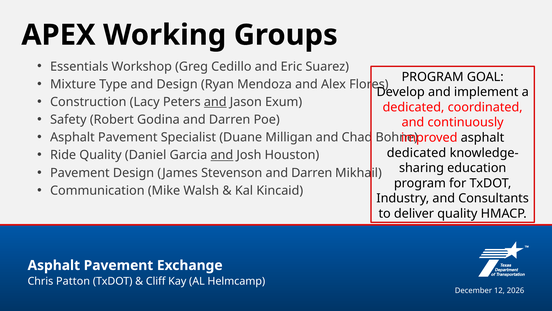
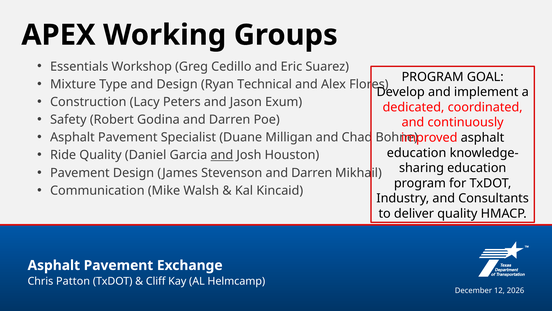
Mendoza: Mendoza -> Technical
and at (215, 102) underline: present -> none
dedicated at (417, 153): dedicated -> education
